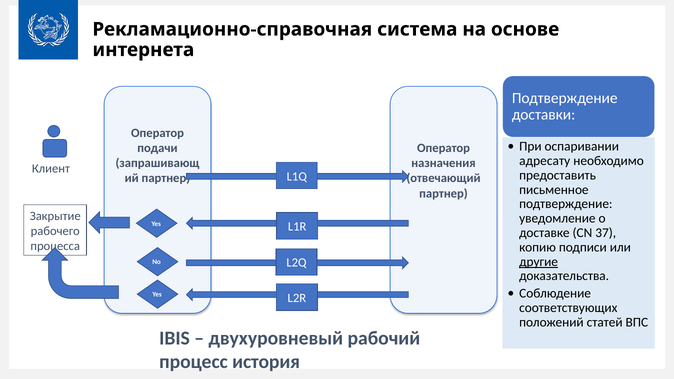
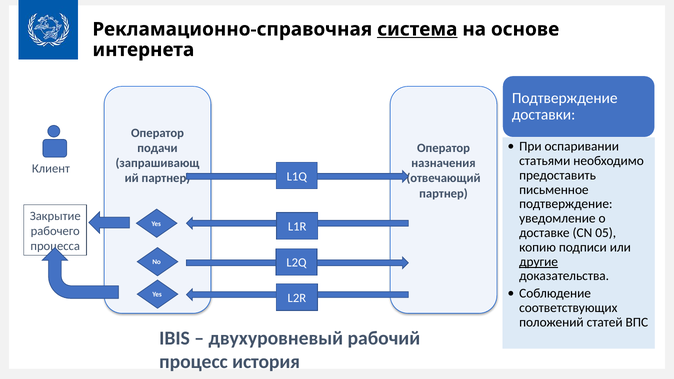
система underline: none -> present
адресату: адресату -> статьями
37: 37 -> 05
